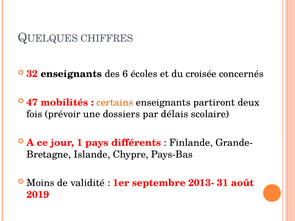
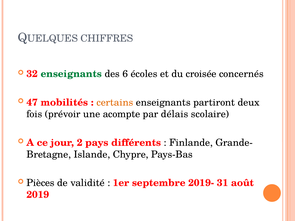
enseignants at (71, 74) colour: black -> green
dossiers: dossiers -> acompte
1: 1 -> 2
Moins: Moins -> Pièces
2013-: 2013- -> 2019-
